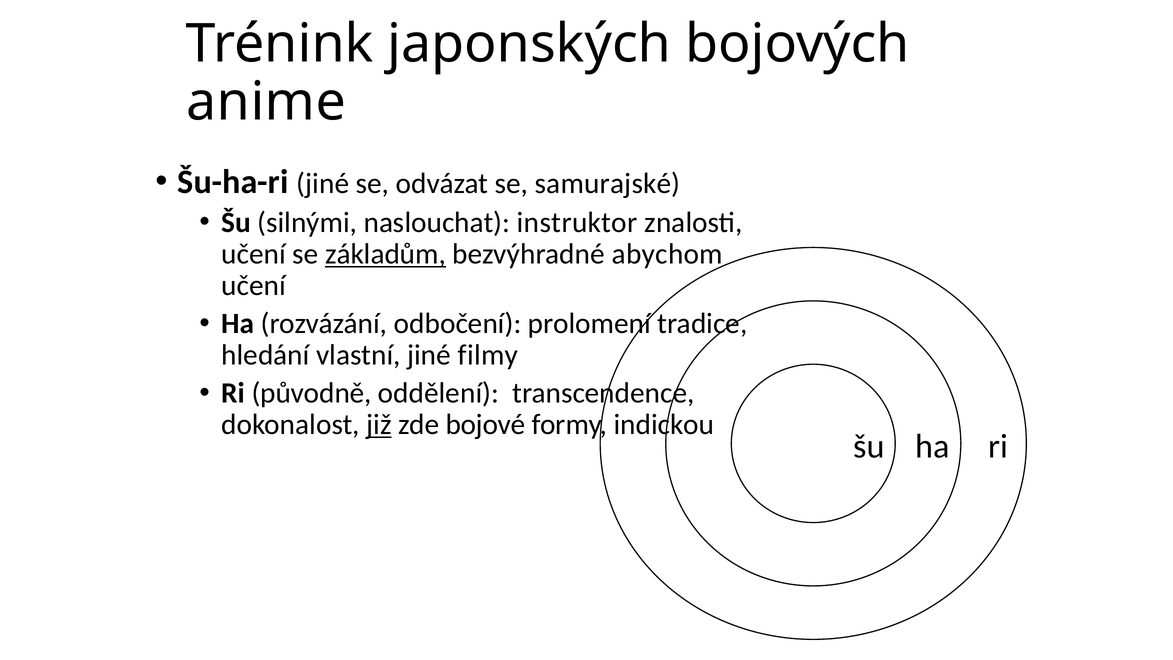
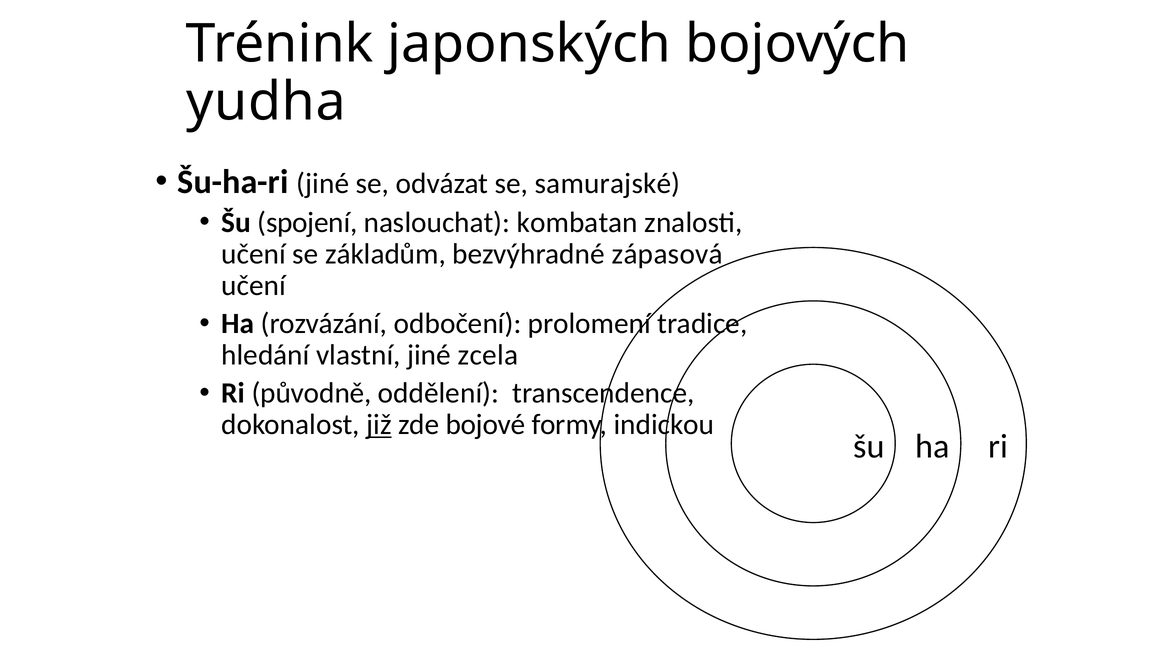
anime: anime -> yudha
silnými: silnými -> spojení
instruktor: instruktor -> kombatan
základům underline: present -> none
abychom: abychom -> zápasová
filmy: filmy -> zcela
